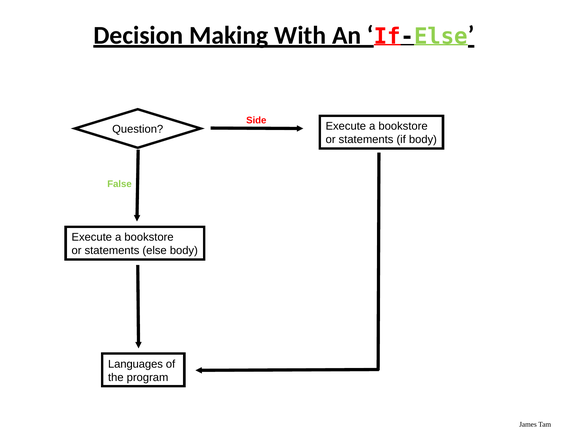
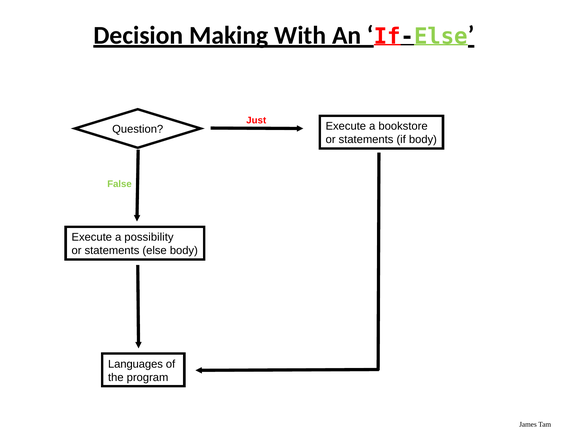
Side: Side -> Just
bookstore at (149, 237): bookstore -> possibility
